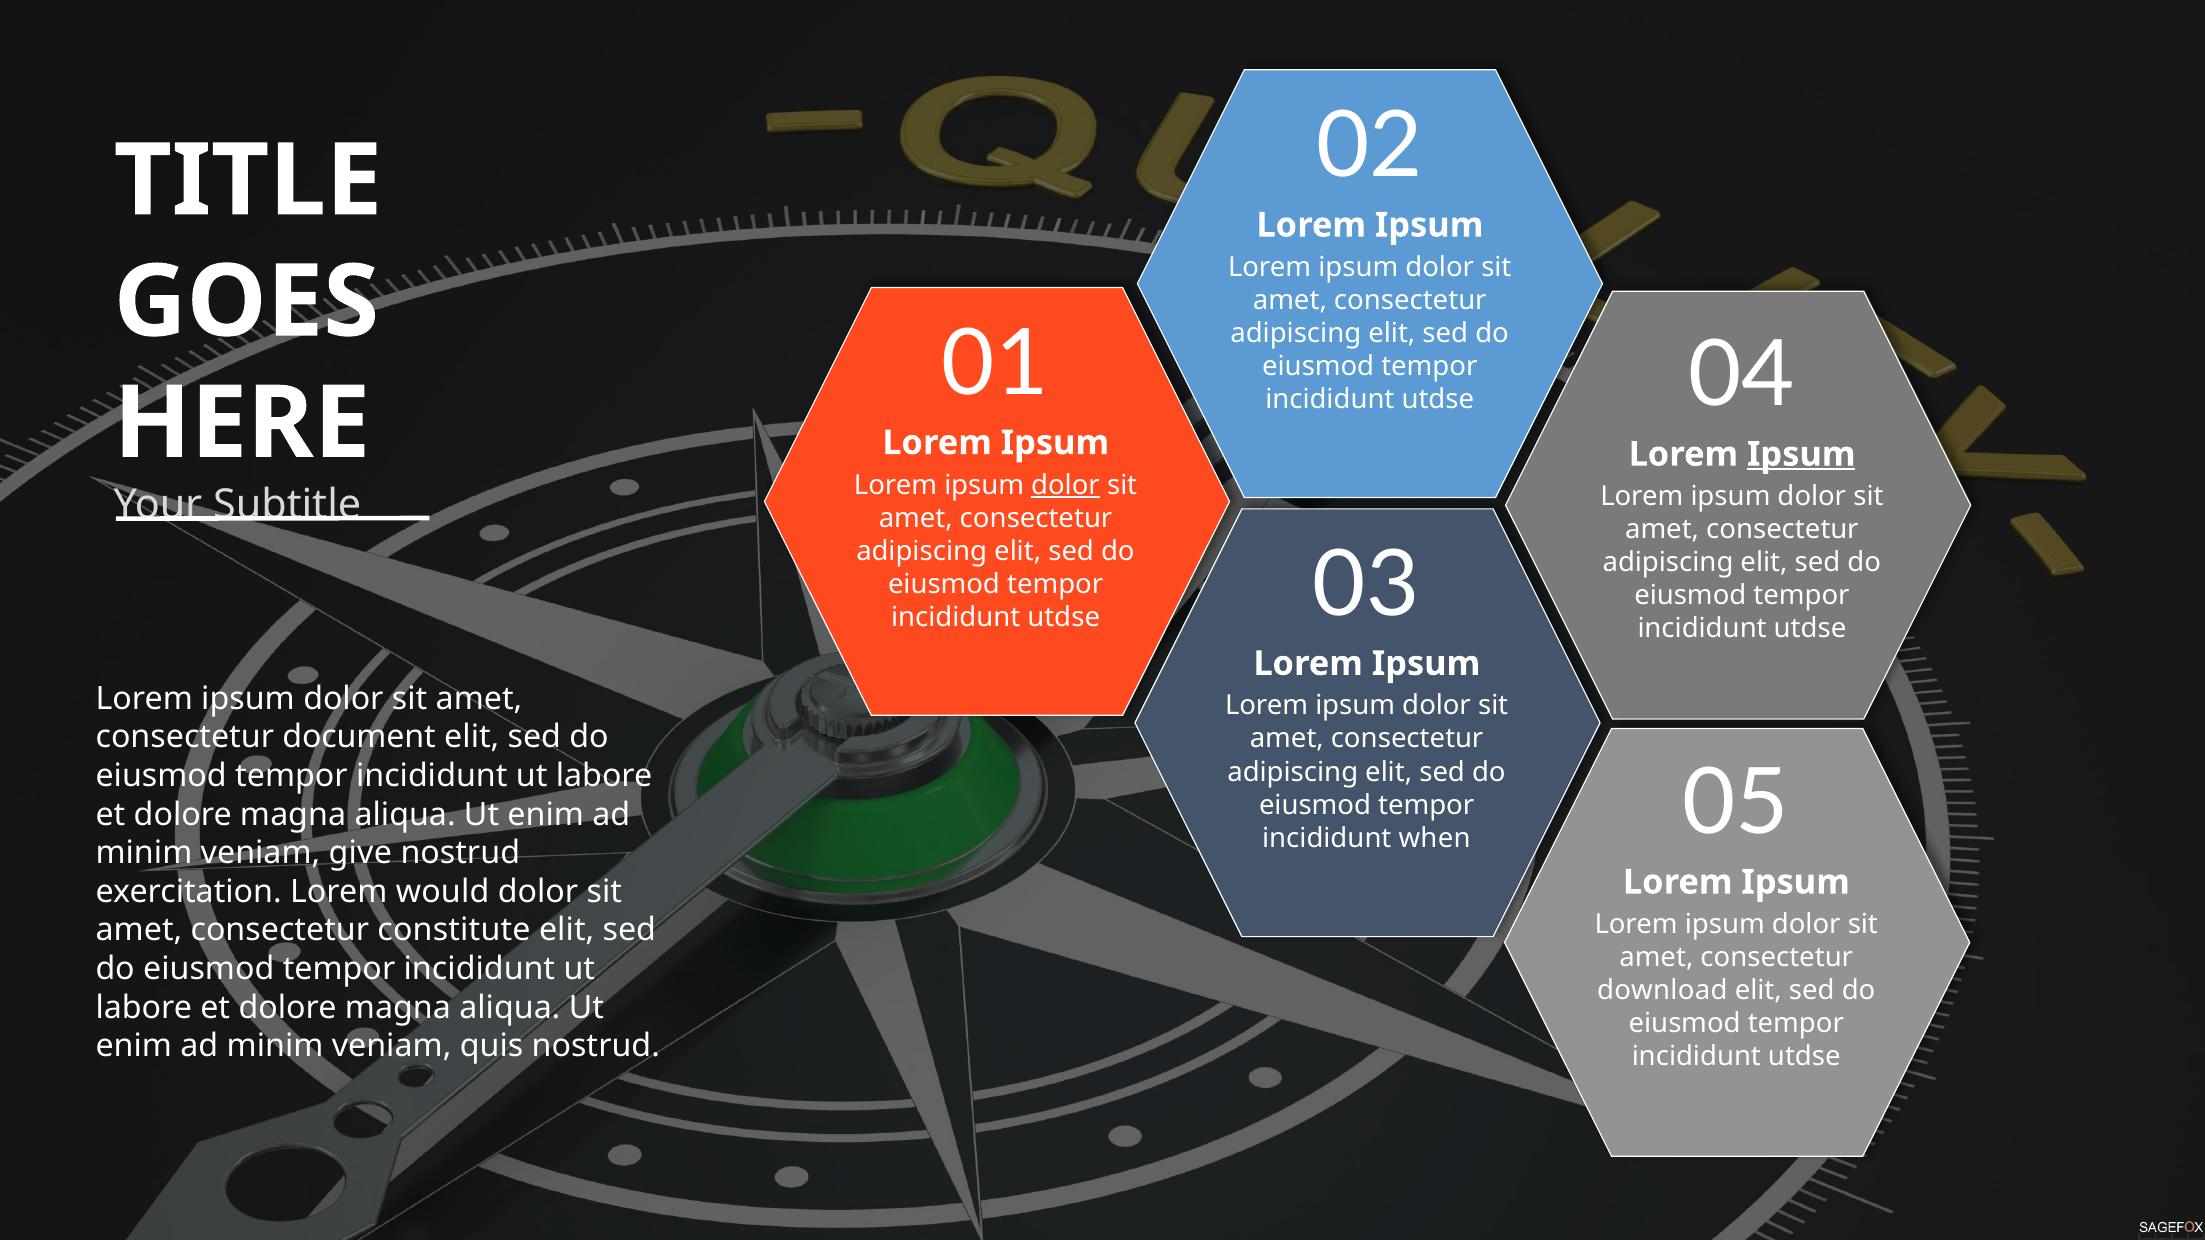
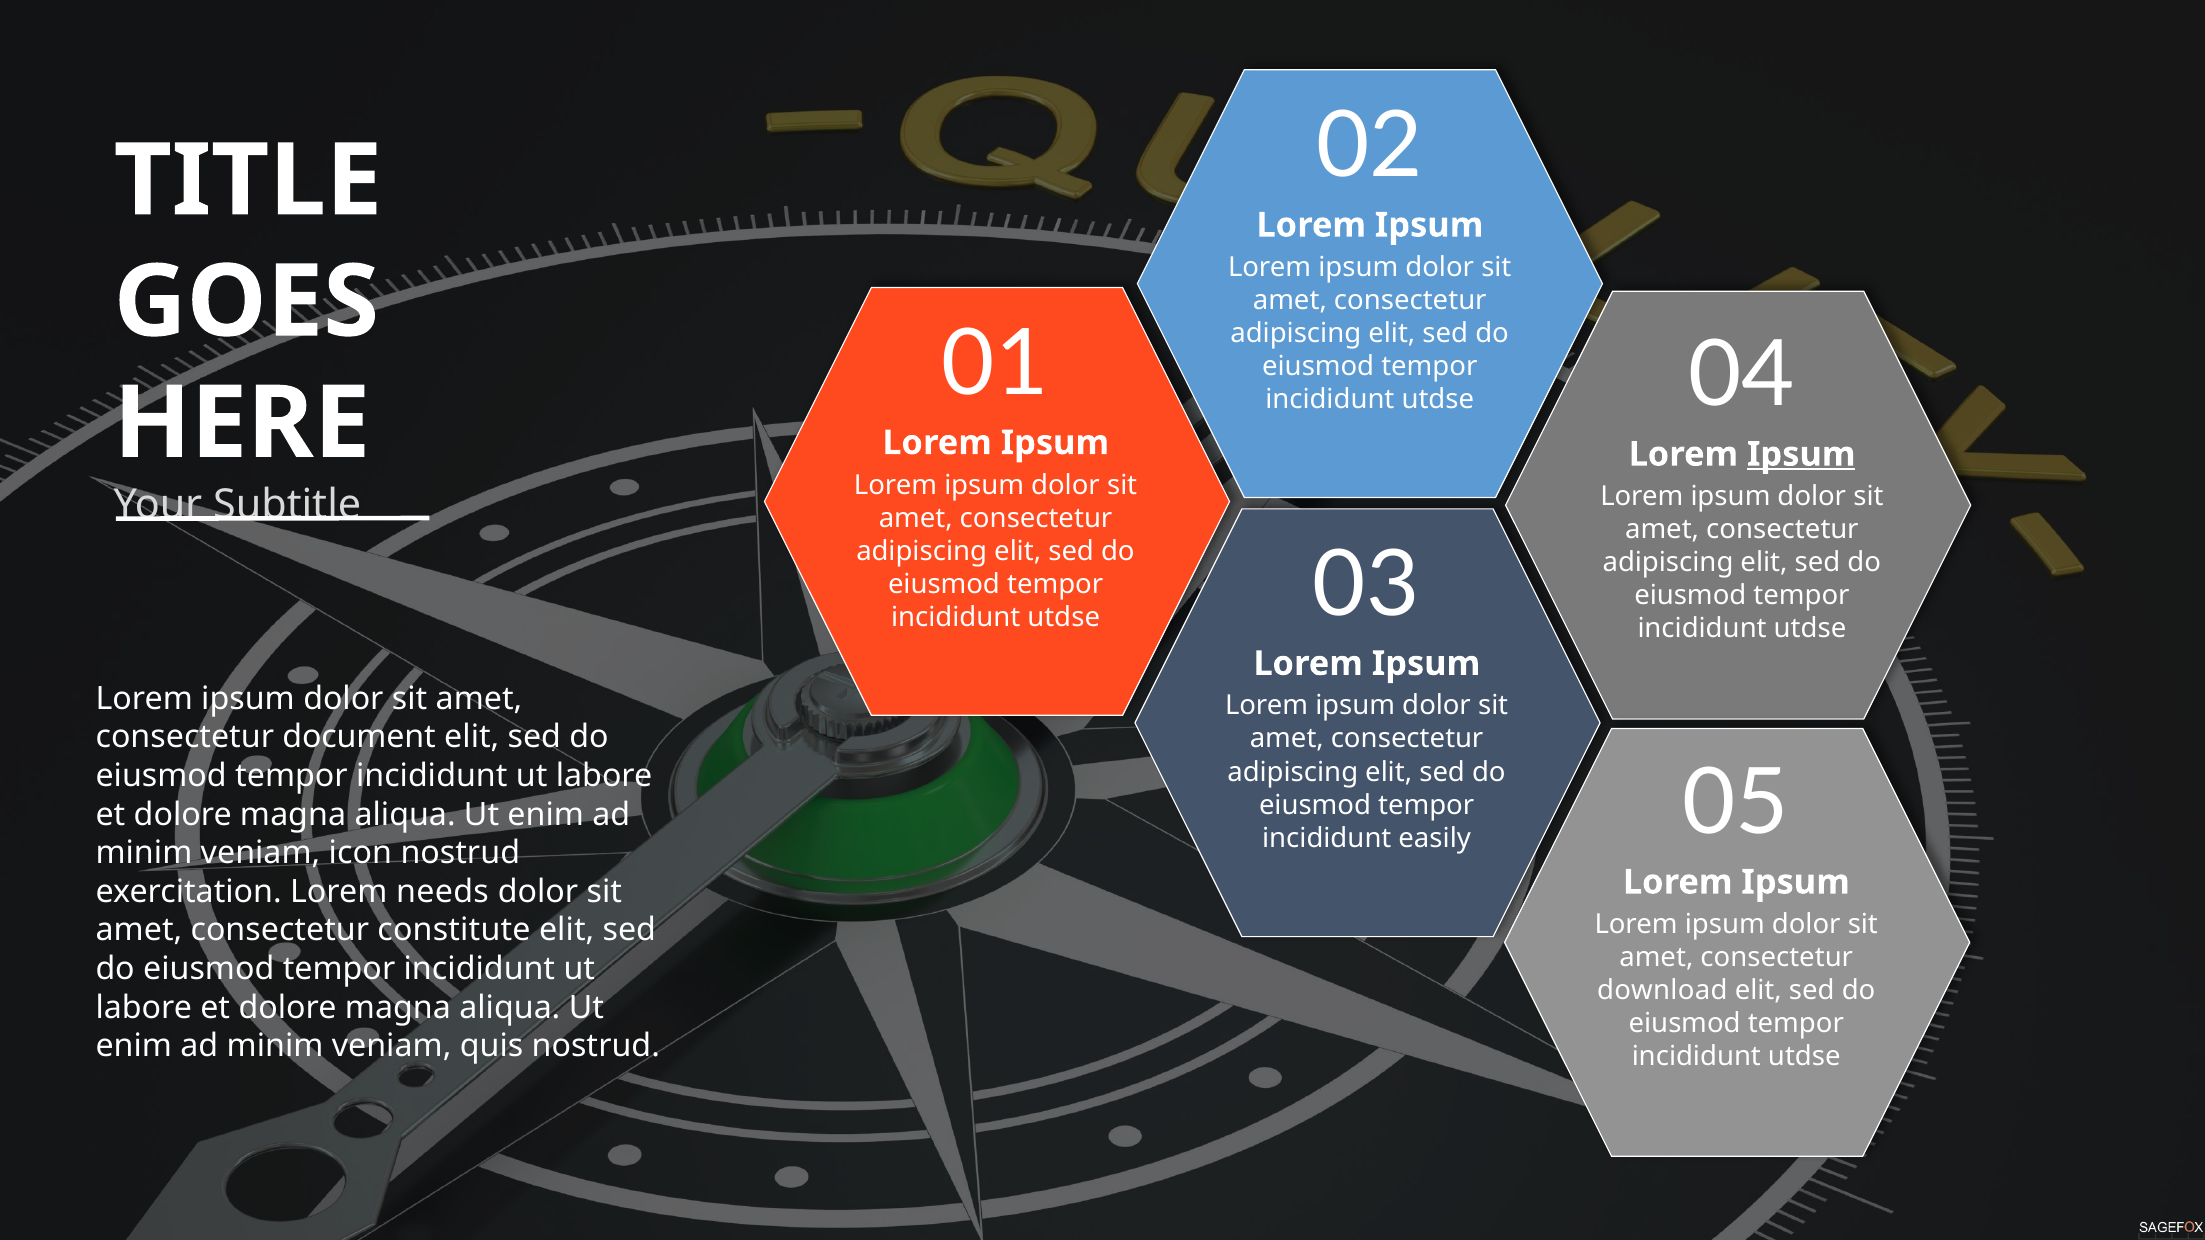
dolor at (1065, 485) underline: present -> none
when: when -> easily
give: give -> icon
would: would -> needs
